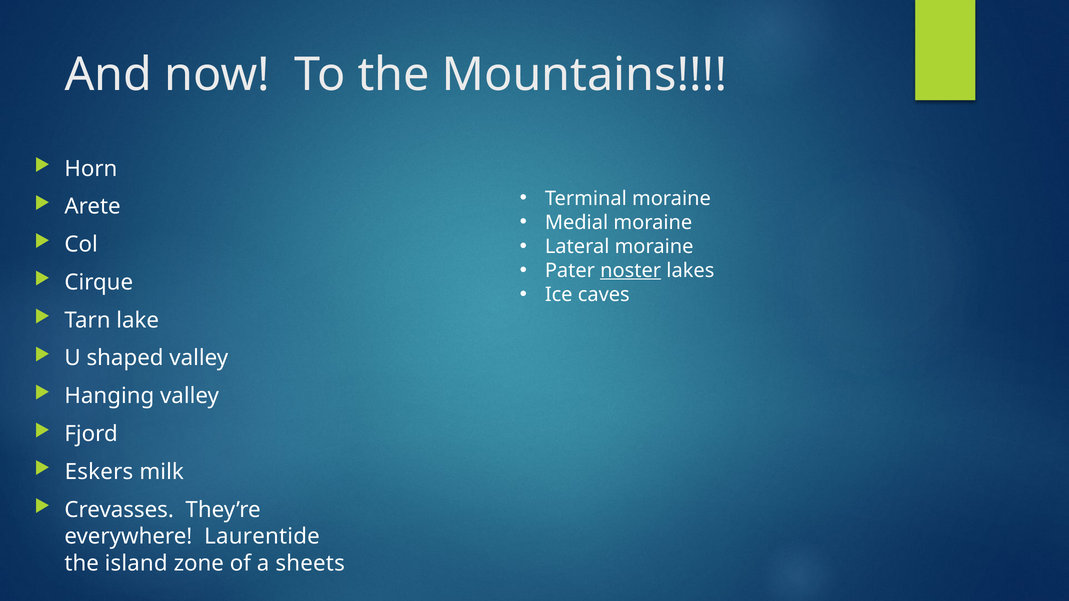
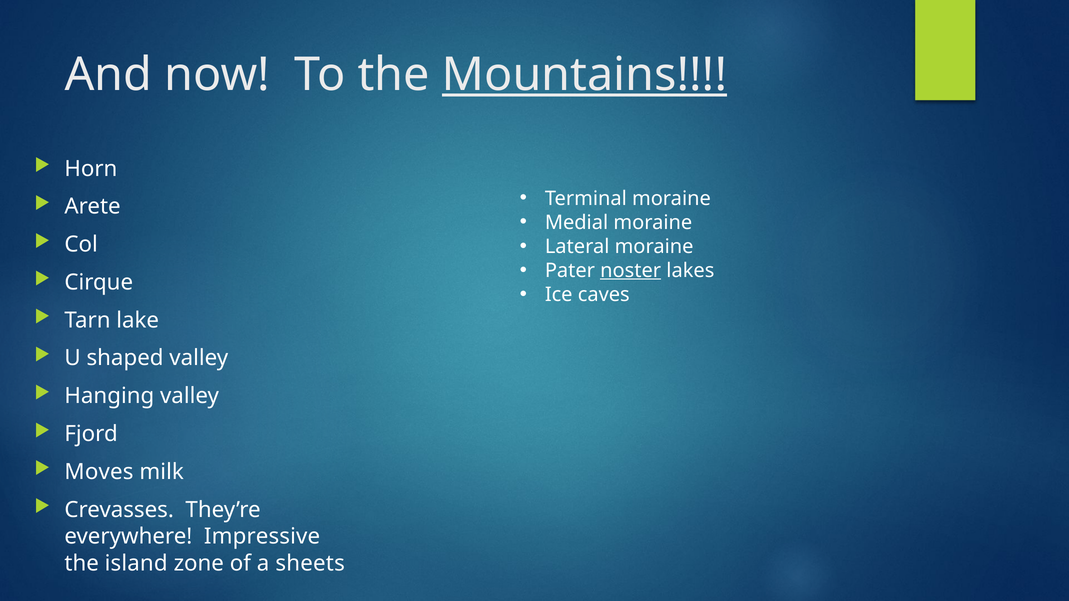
Mountains underline: none -> present
Eskers: Eskers -> Moves
Laurentide: Laurentide -> Impressive
